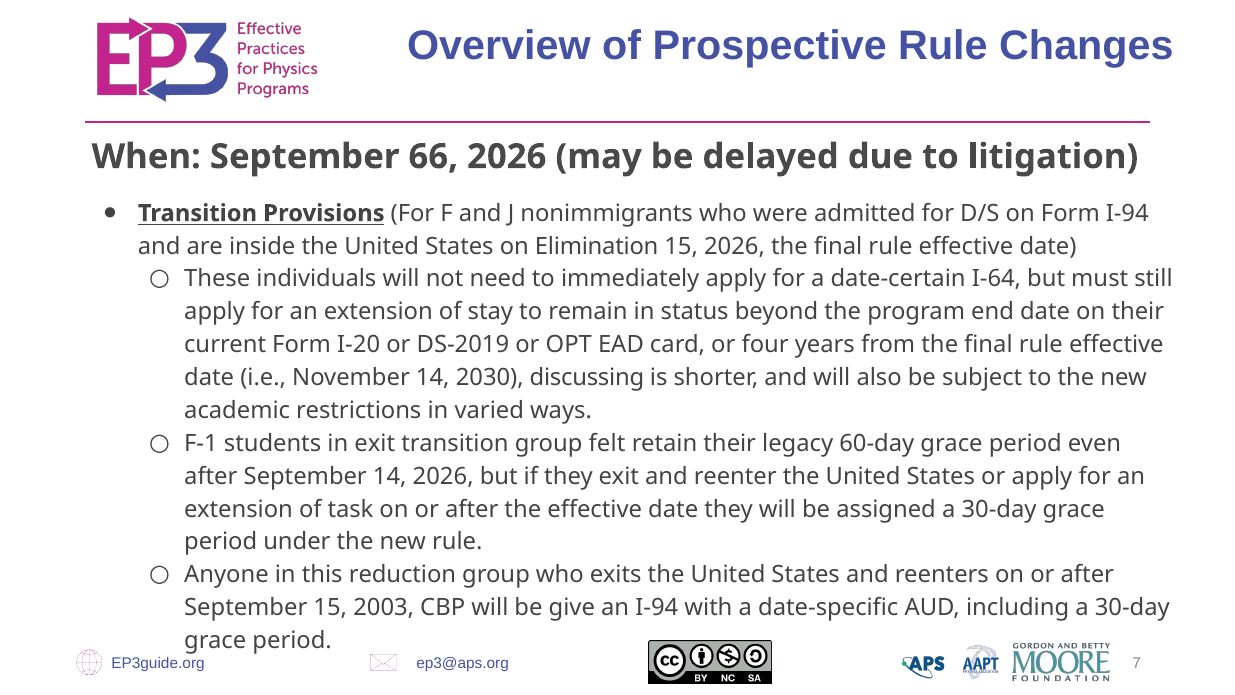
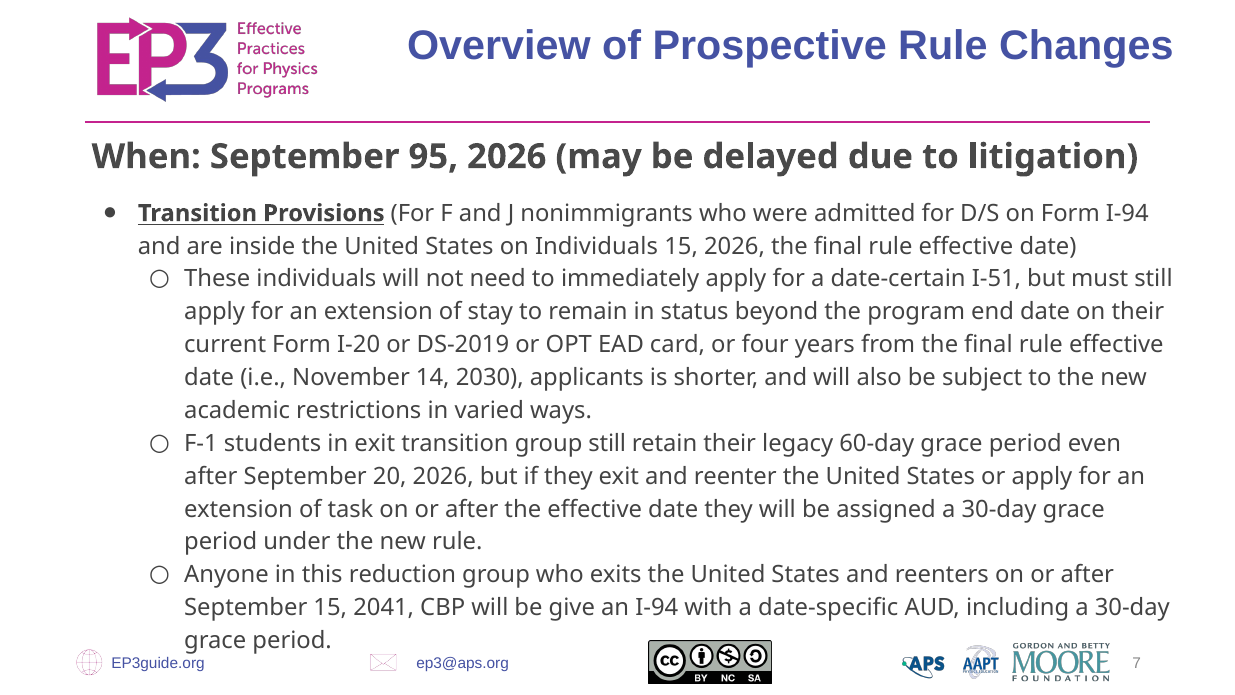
66: 66 -> 95
on Elimination: Elimination -> Individuals
I-64: I-64 -> I-51
discussing: discussing -> applicants
group felt: felt -> still
September 14: 14 -> 20
2003: 2003 -> 2041
